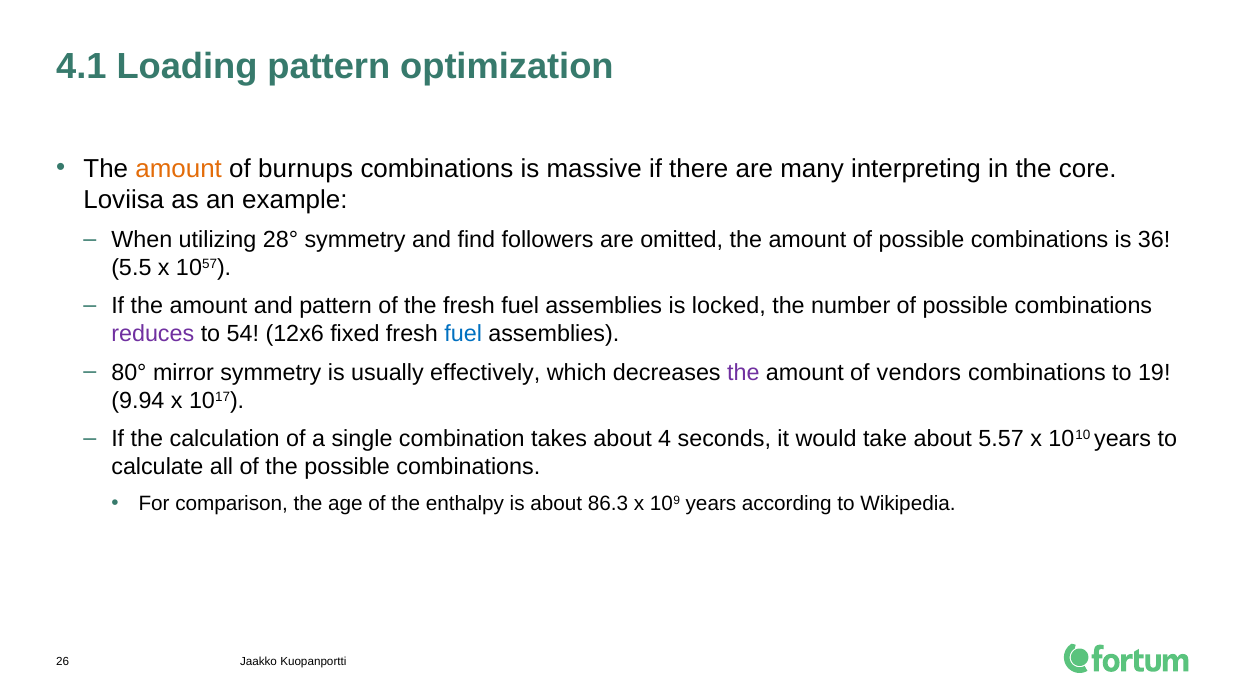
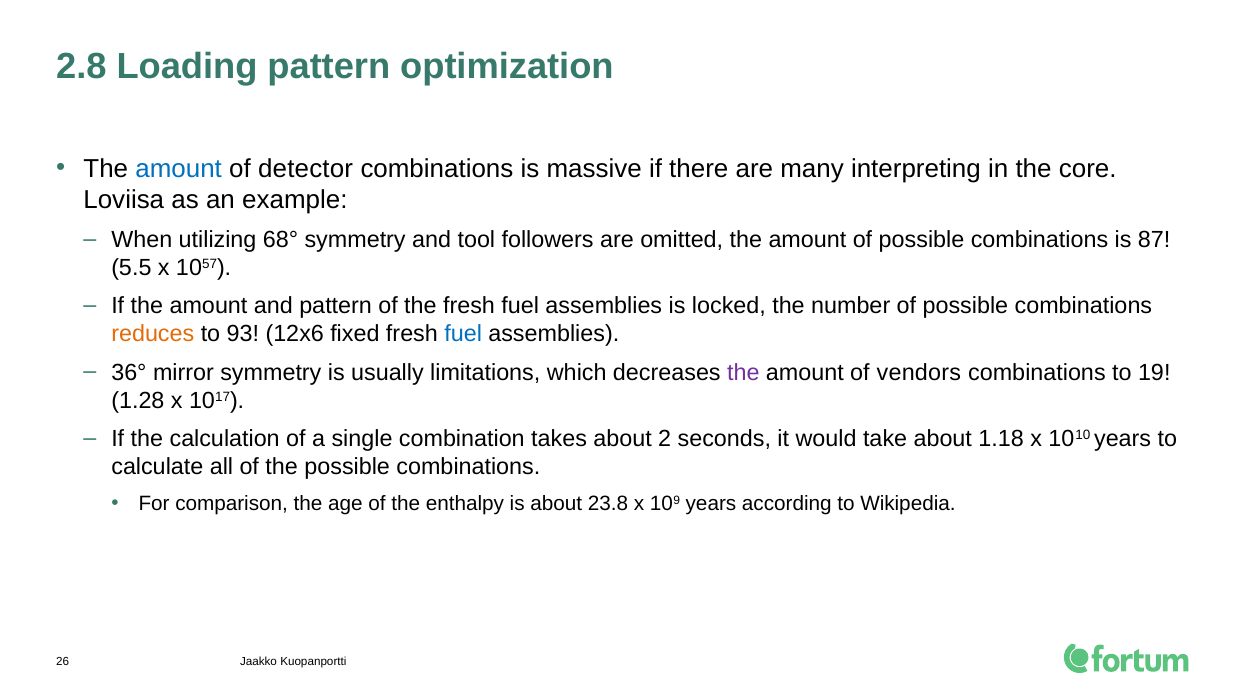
4.1: 4.1 -> 2.8
amount at (179, 169) colour: orange -> blue
burnups: burnups -> detector
28°: 28° -> 68°
find: find -> tool
36: 36 -> 87
reduces colour: purple -> orange
54: 54 -> 93
80°: 80° -> 36°
effectively: effectively -> limitations
9.94: 9.94 -> 1.28
4: 4 -> 2
5.57: 5.57 -> 1.18
86.3: 86.3 -> 23.8
